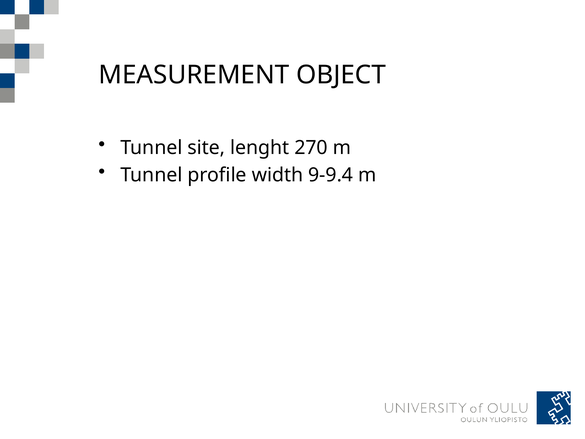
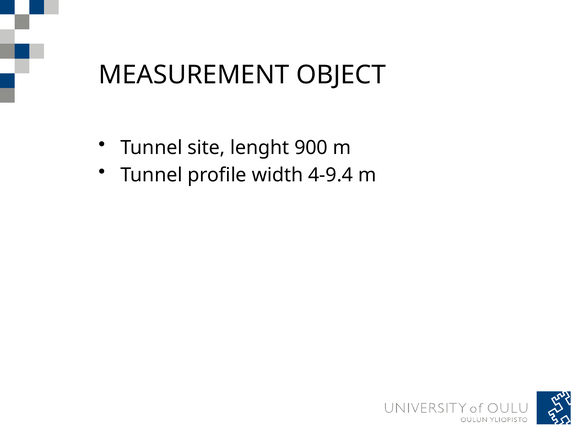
270: 270 -> 900
9-9.4: 9-9.4 -> 4-9.4
